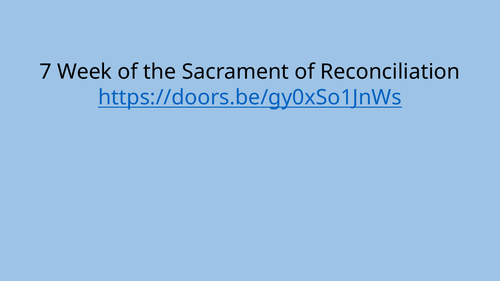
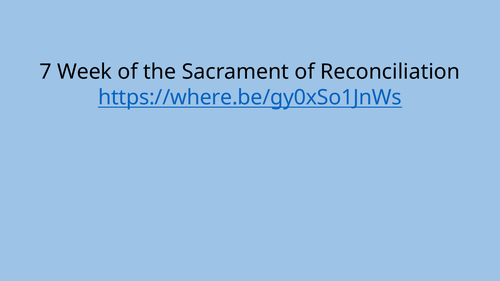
https://doors.be/gy0xSo1JnWs: https://doors.be/gy0xSo1JnWs -> https://where.be/gy0xSo1JnWs
